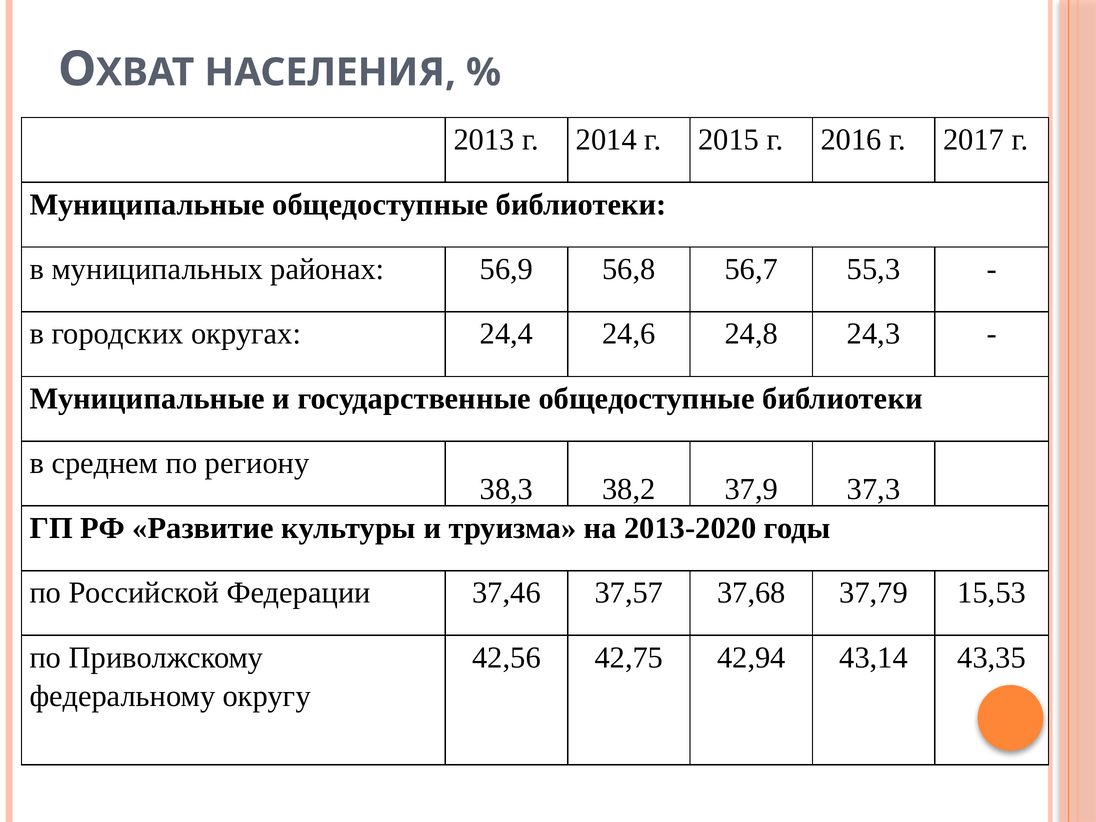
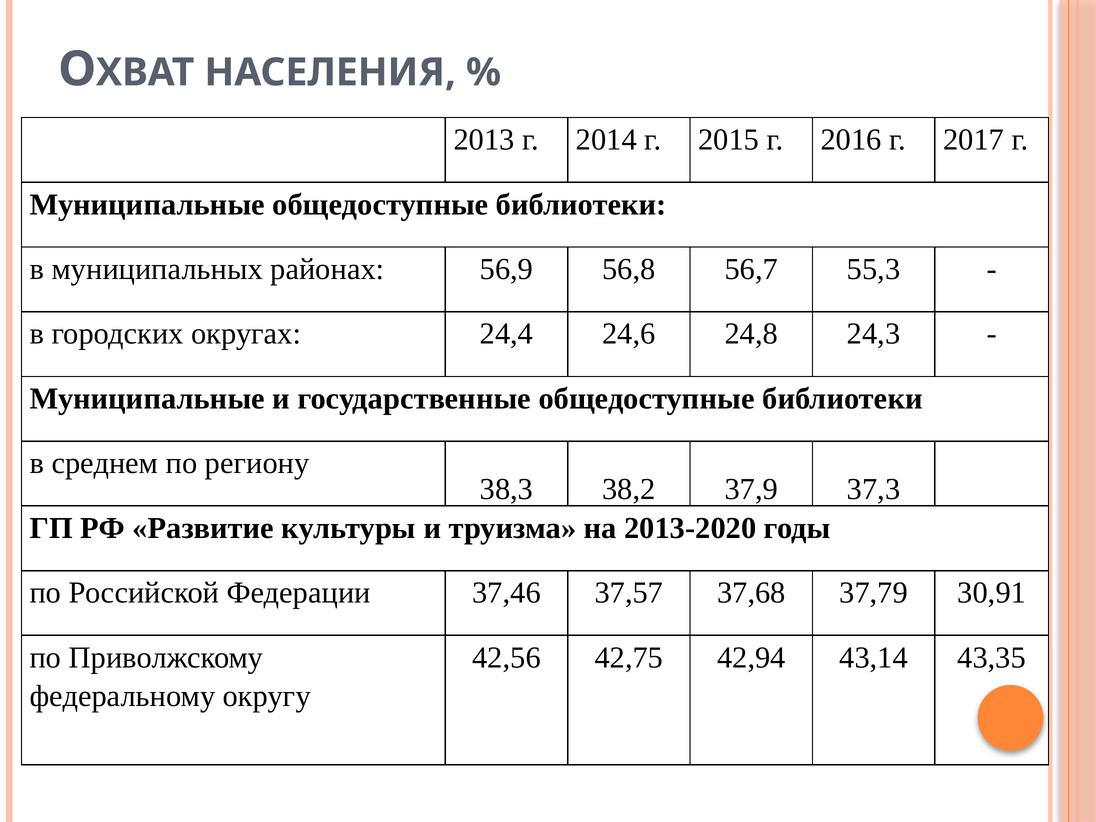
15,53: 15,53 -> 30,91
